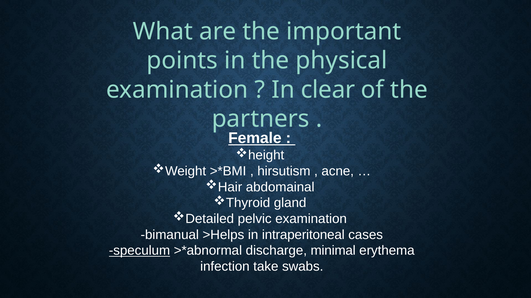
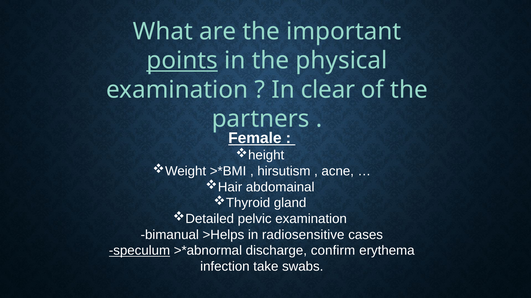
points underline: none -> present
intraperitoneal: intraperitoneal -> radiosensitive
minimal: minimal -> confirm
